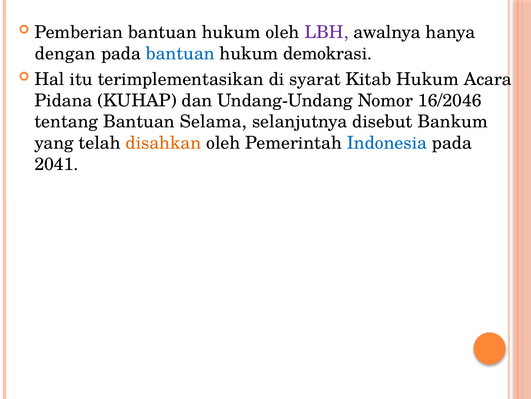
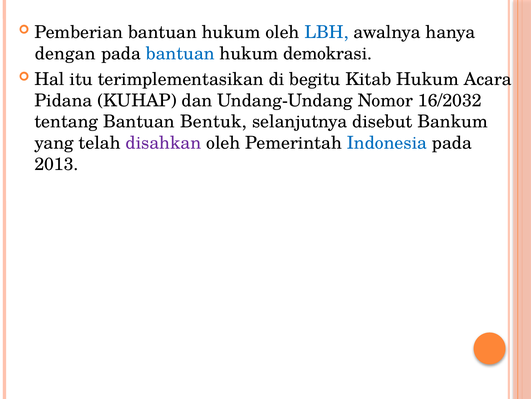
LBH colour: purple -> blue
syarat: syarat -> begitu
16/2046: 16/2046 -> 16/2032
Selama: Selama -> Bentuk
disahkan colour: orange -> purple
2041: 2041 -> 2013
